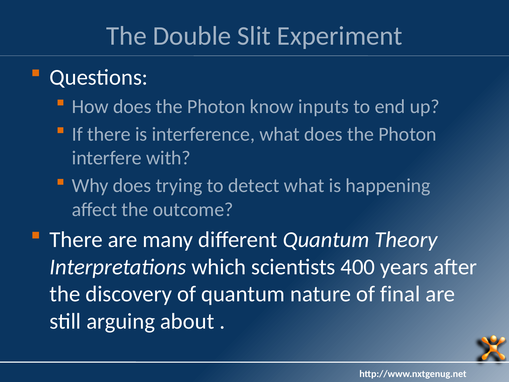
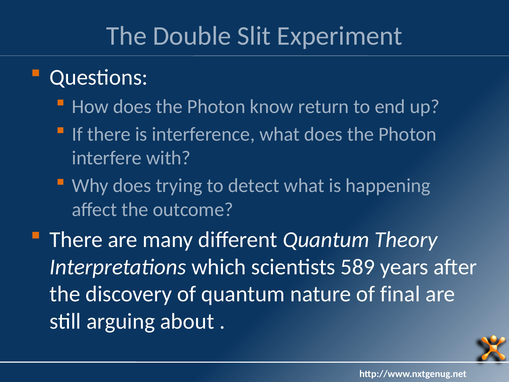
inputs: inputs -> return
400: 400 -> 589
